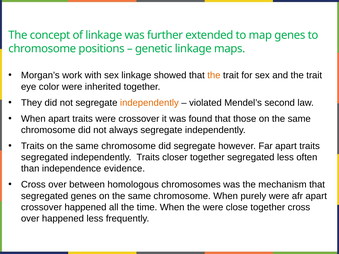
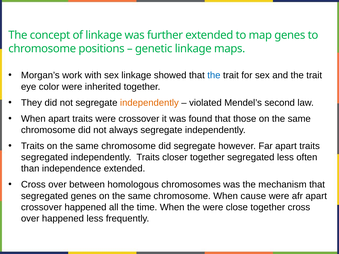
the at (214, 75) colour: orange -> blue
independence evidence: evidence -> extended
purely: purely -> cause
